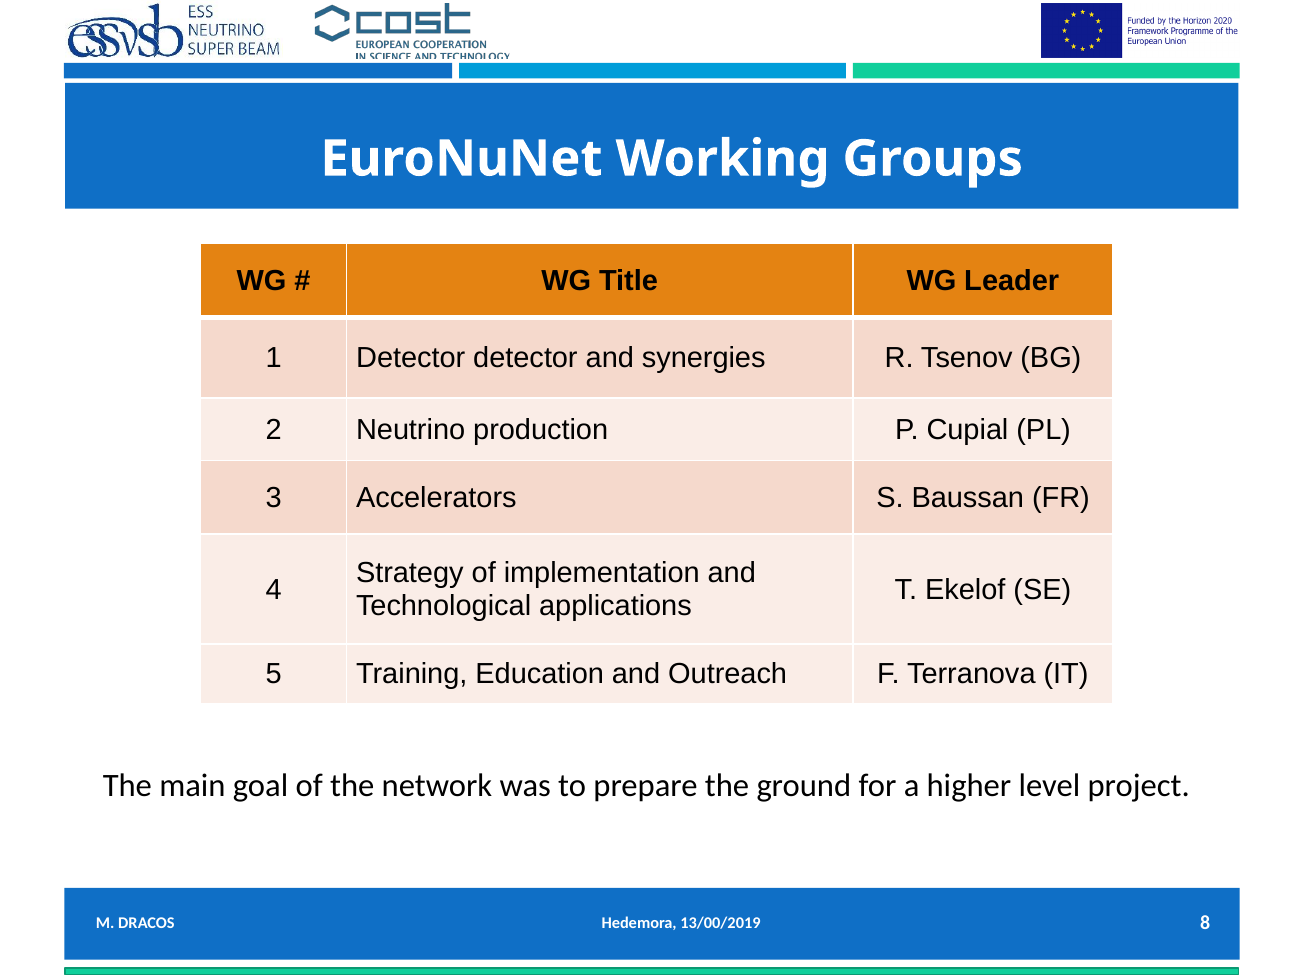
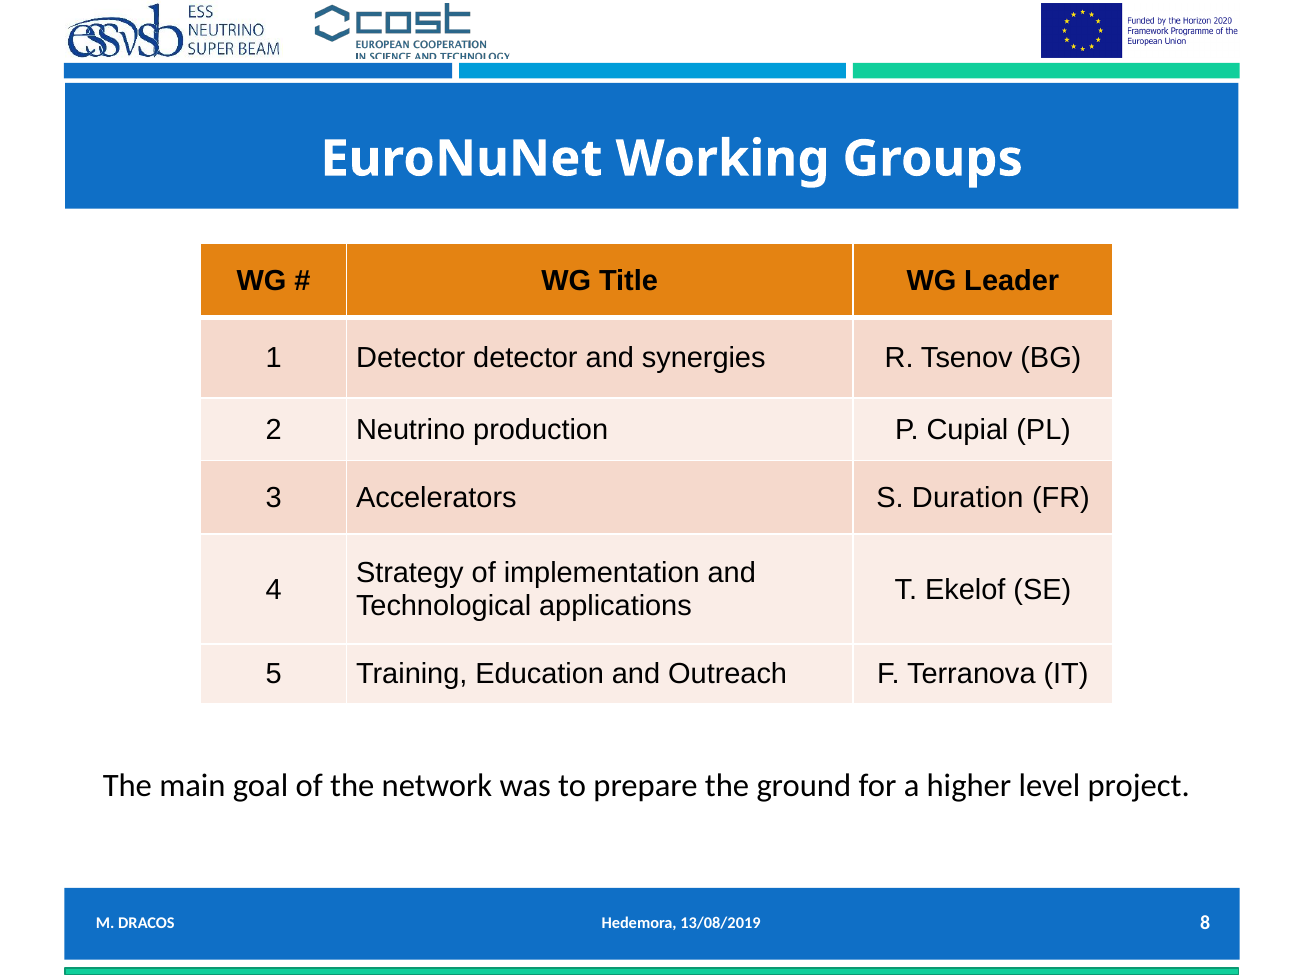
Baussan: Baussan -> Duration
13/00/2019: 13/00/2019 -> 13/08/2019
